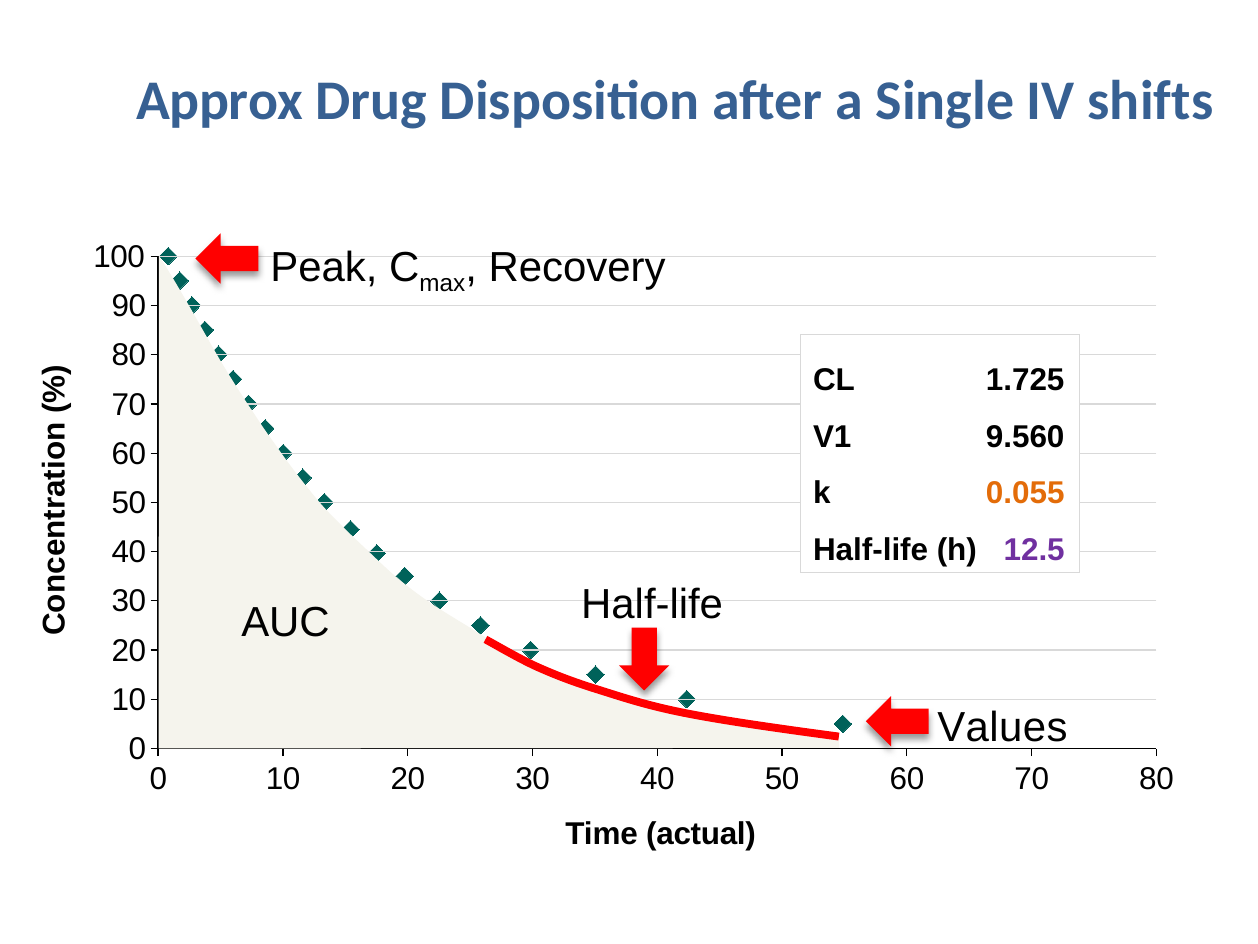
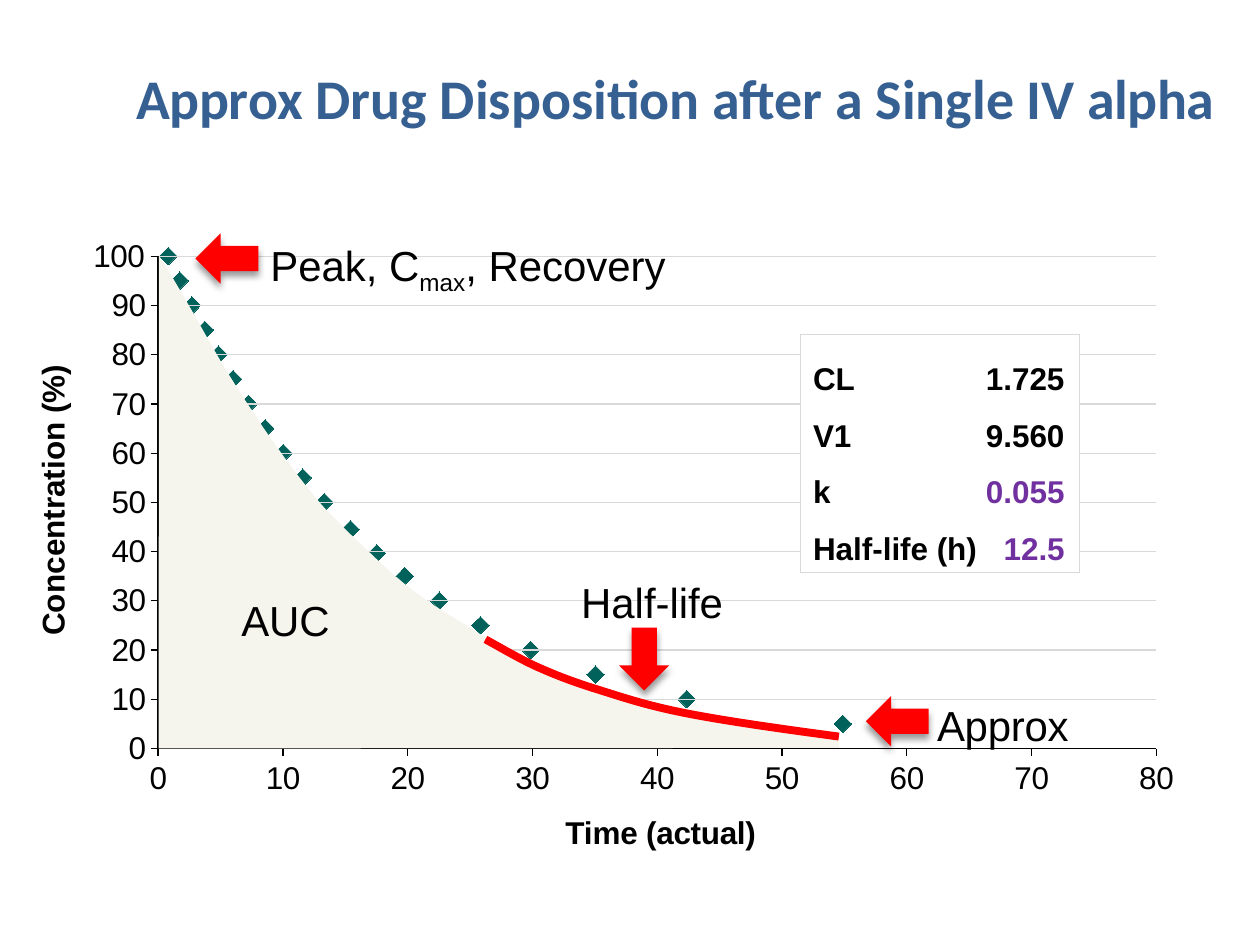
shifts: shifts -> alpha
0.055 colour: orange -> purple
Values at (1002, 727): Values -> Approx
